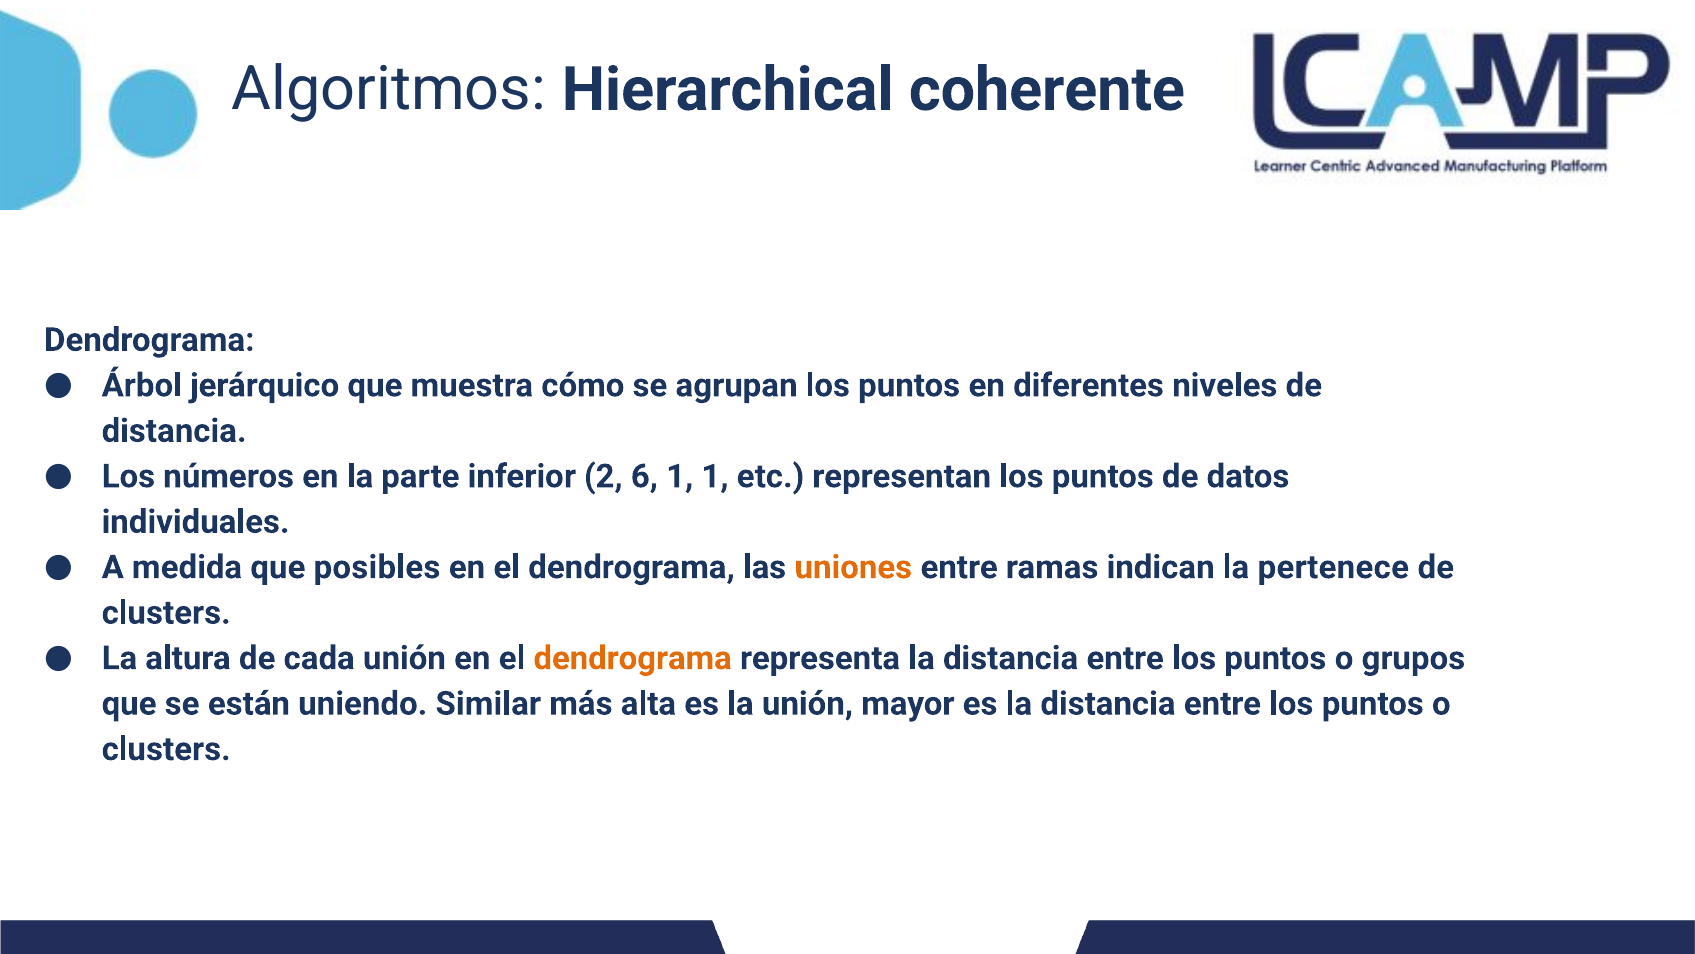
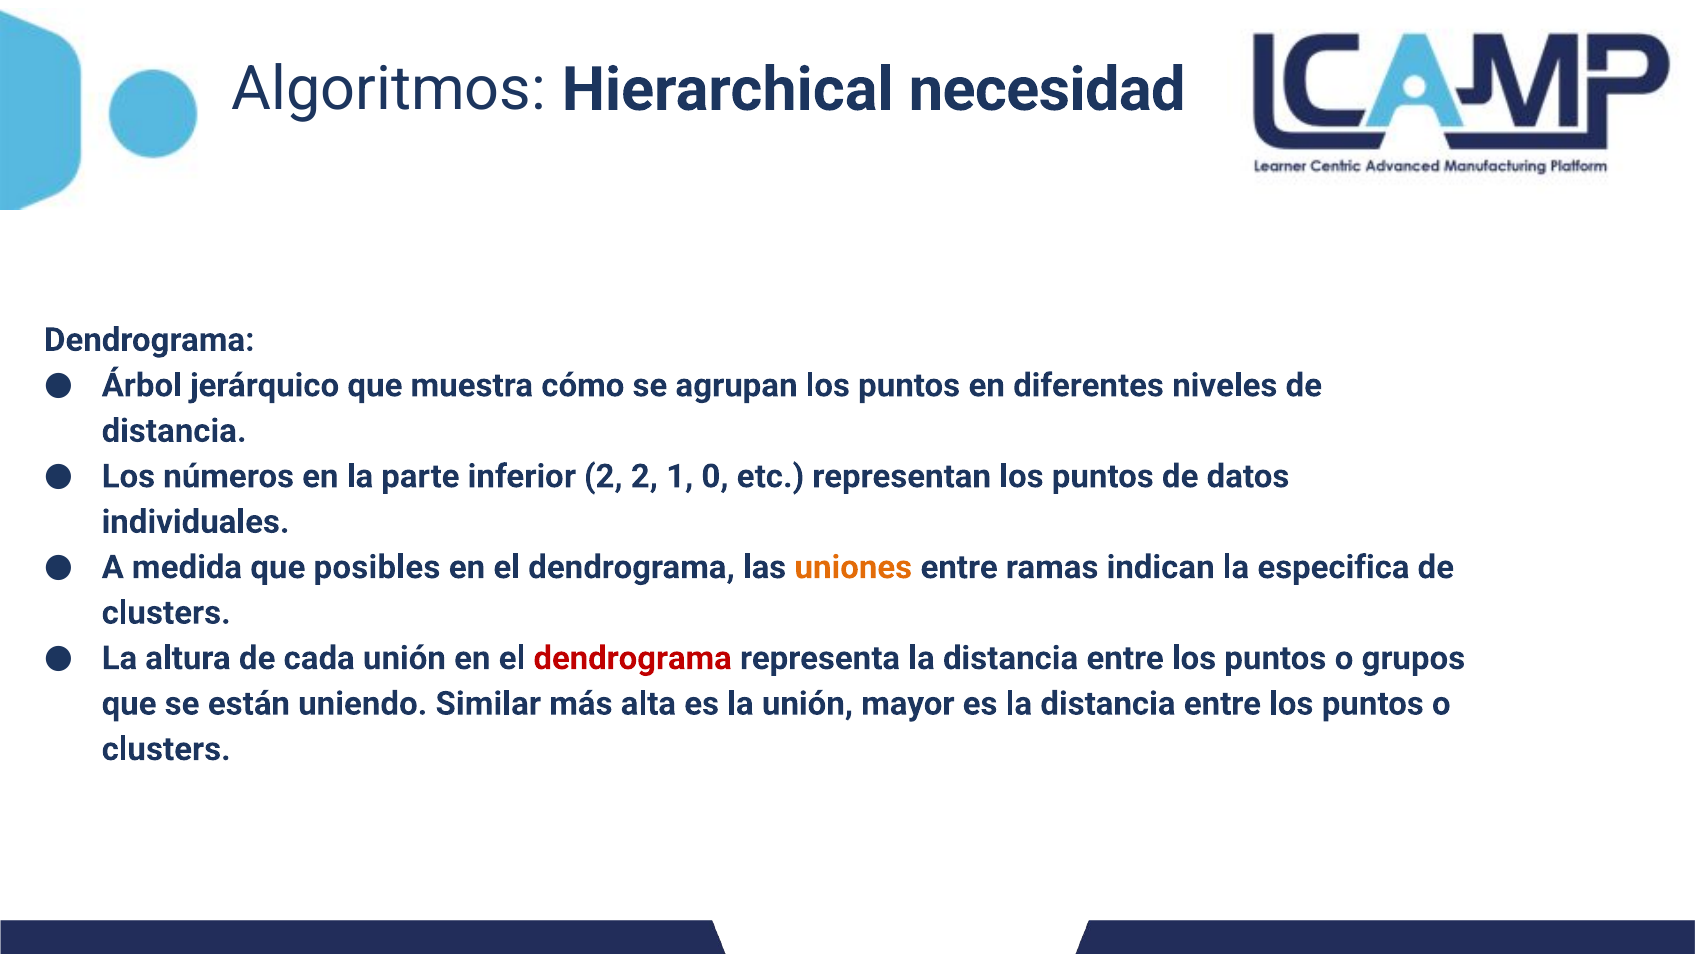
coherente: coherente -> necesidad
2 6: 6 -> 2
1 1: 1 -> 0
pertenece: pertenece -> especifica
dendrograma at (633, 658) colour: orange -> red
